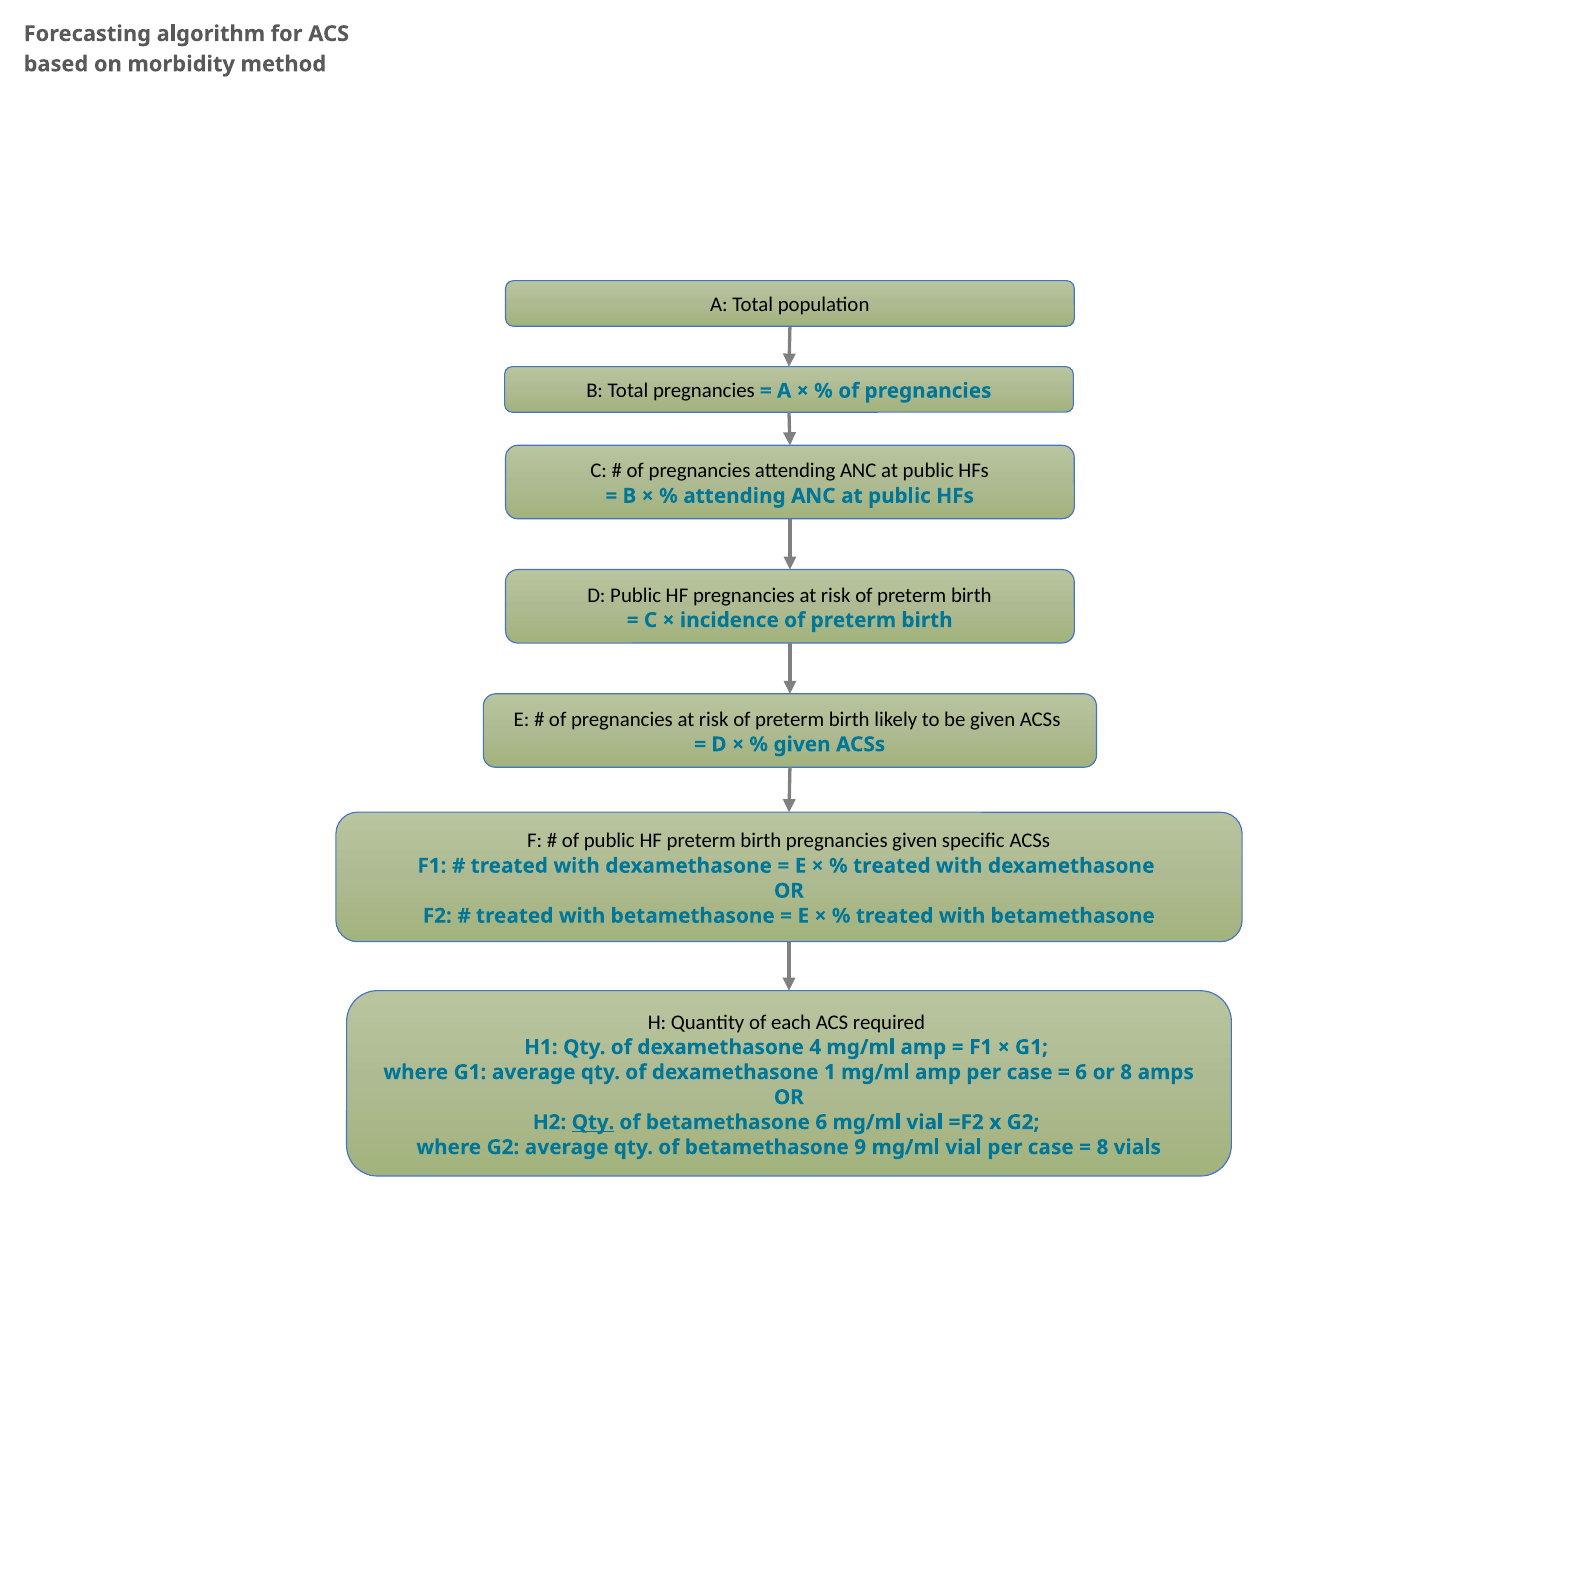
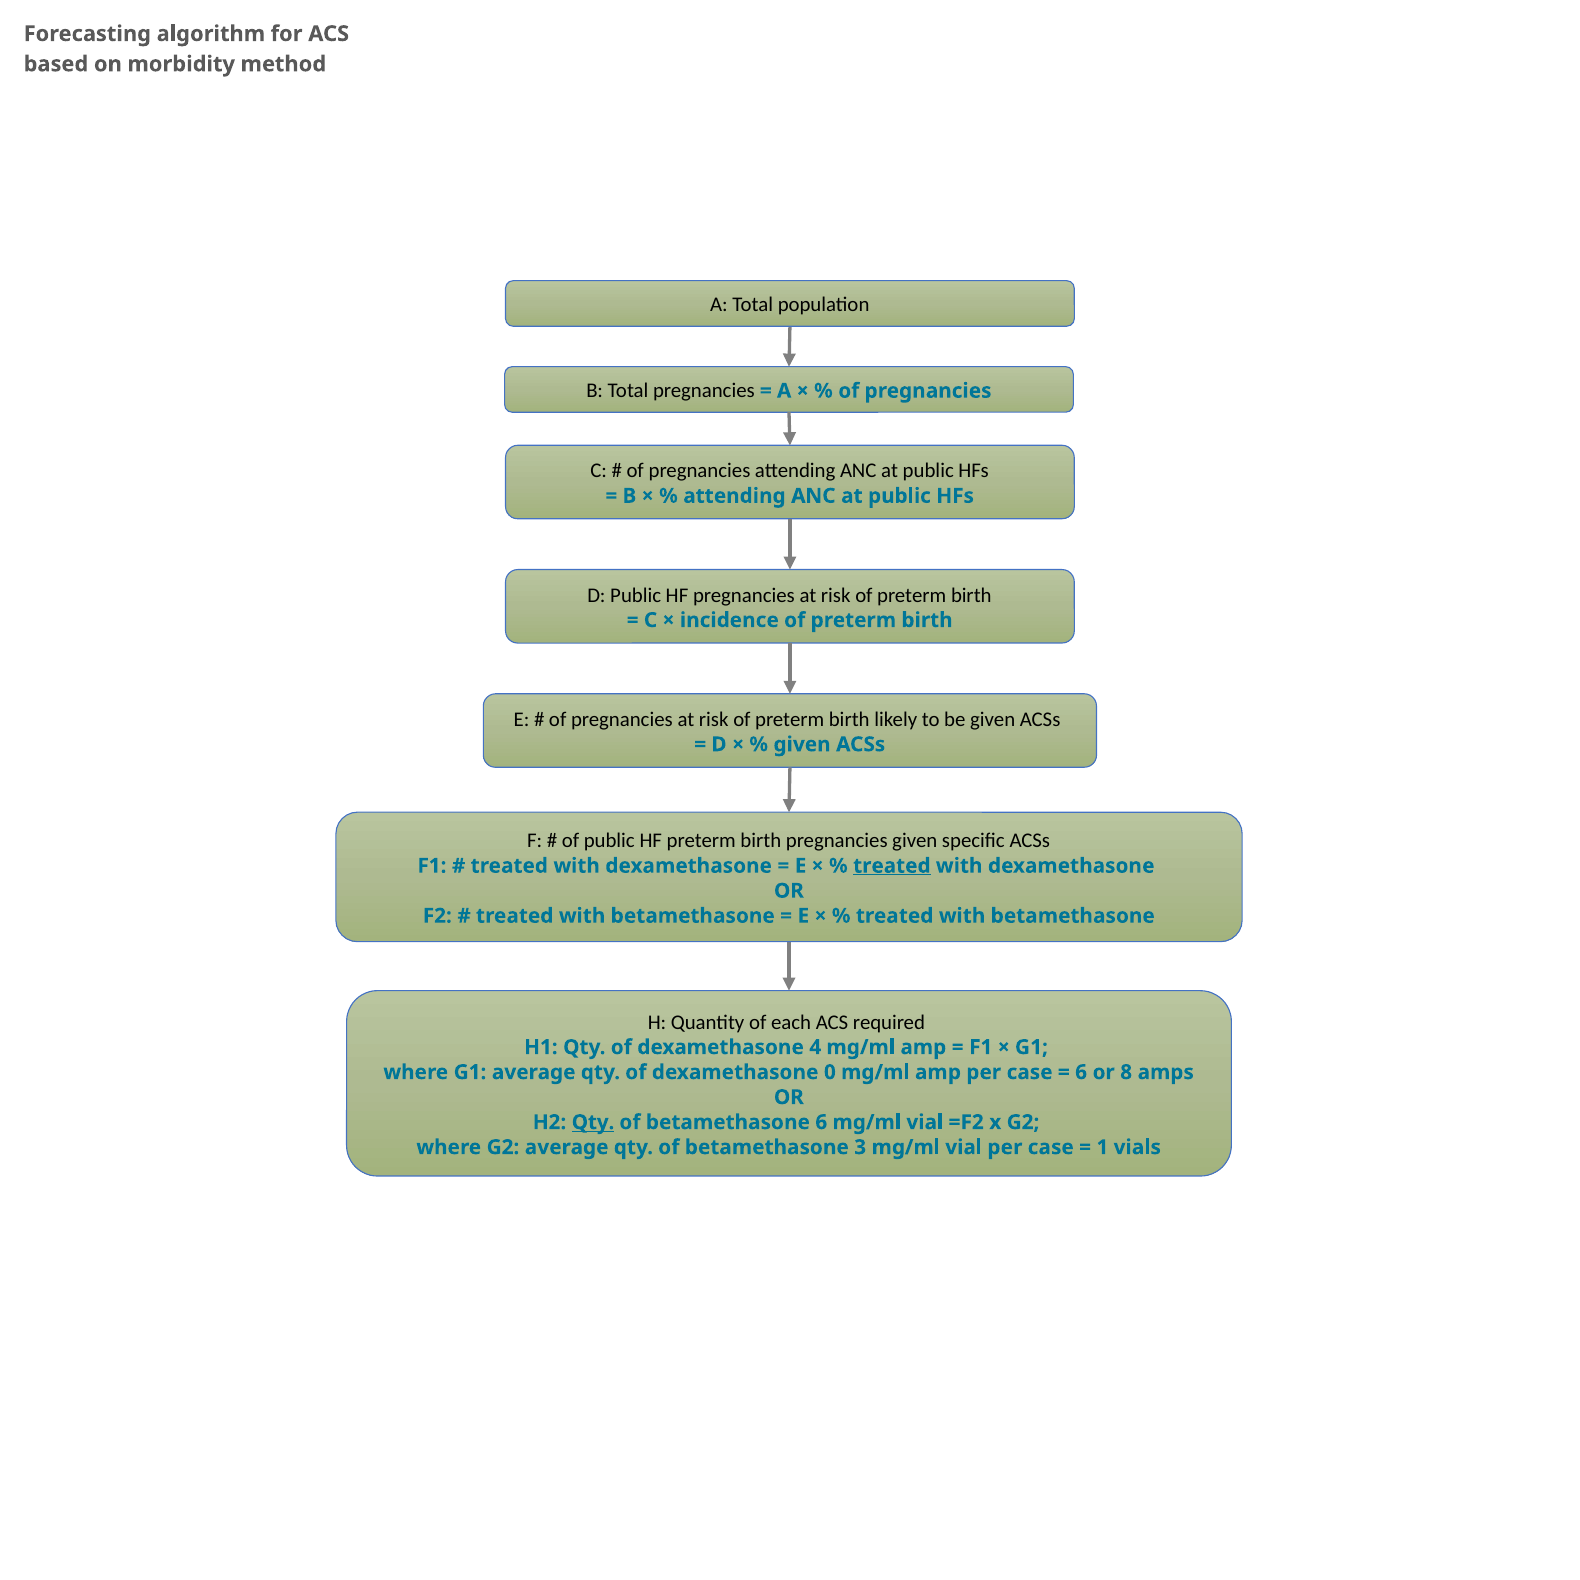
treated at (892, 866) underline: none -> present
1: 1 -> 0
9: 9 -> 3
8 at (1102, 1147): 8 -> 1
